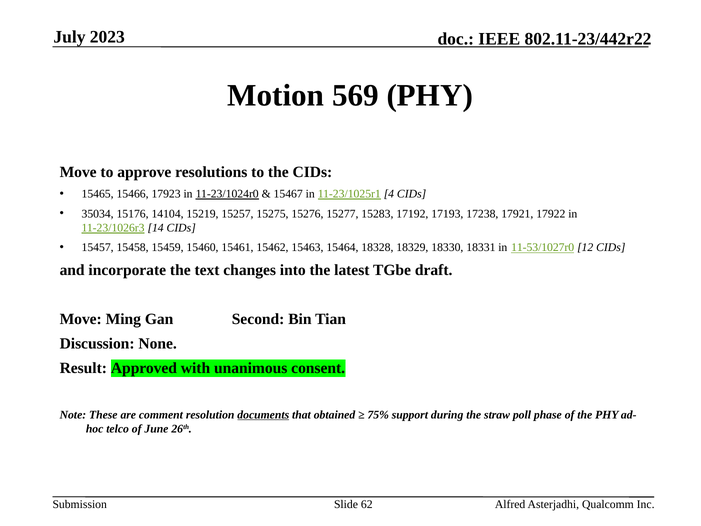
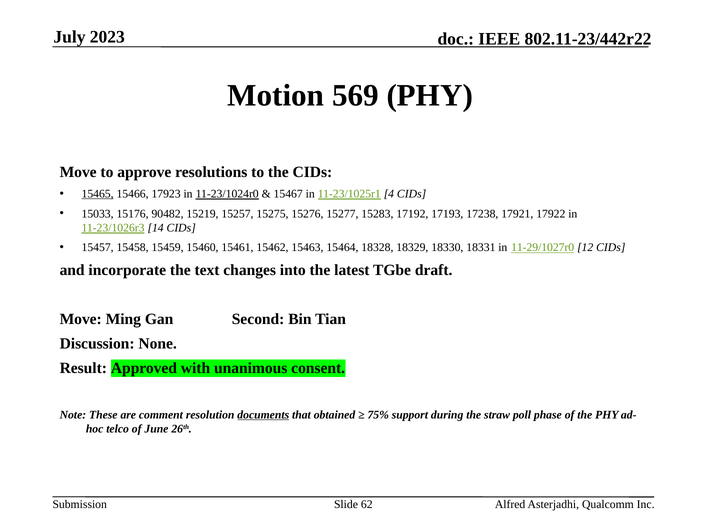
15465 underline: none -> present
35034: 35034 -> 15033
14104: 14104 -> 90482
11-53/1027r0: 11-53/1027r0 -> 11-29/1027r0
